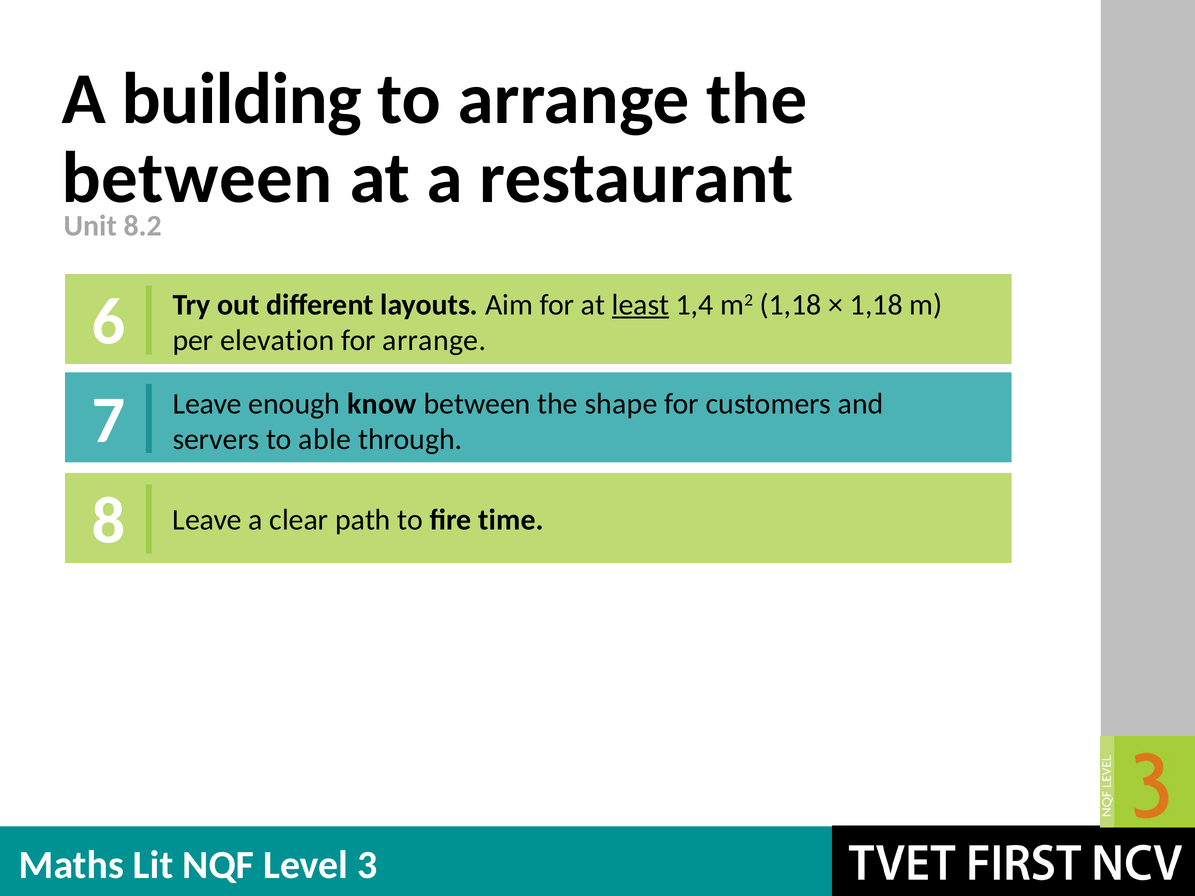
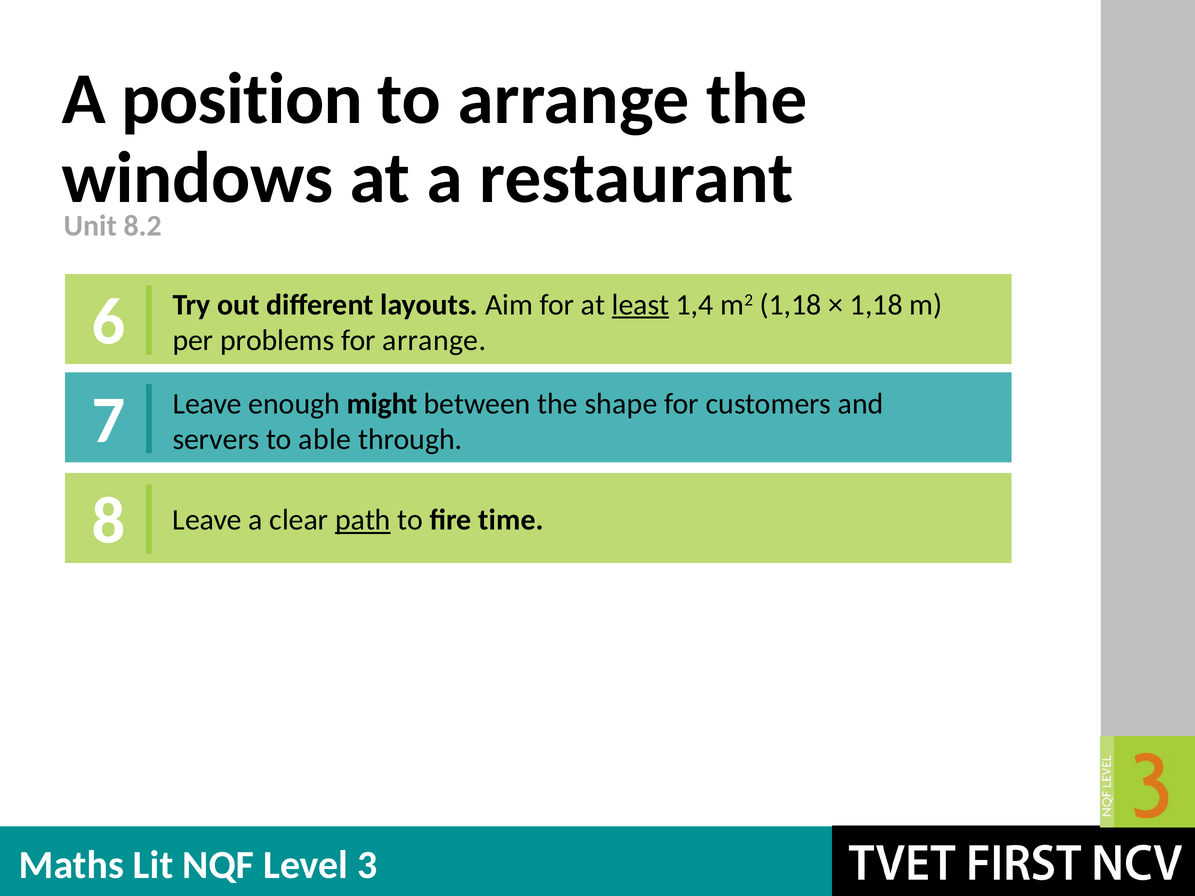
building: building -> position
between at (197, 178): between -> windows
elevation: elevation -> problems
know: know -> might
path underline: none -> present
